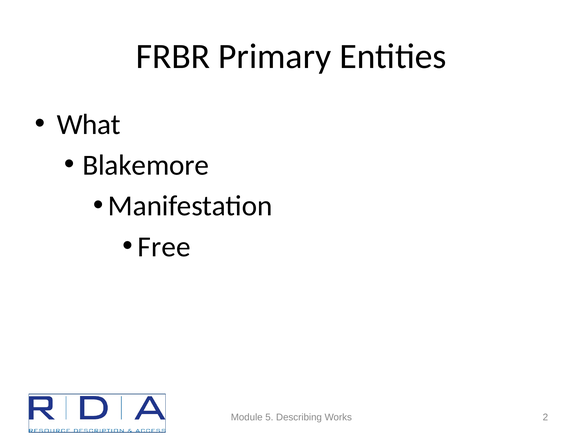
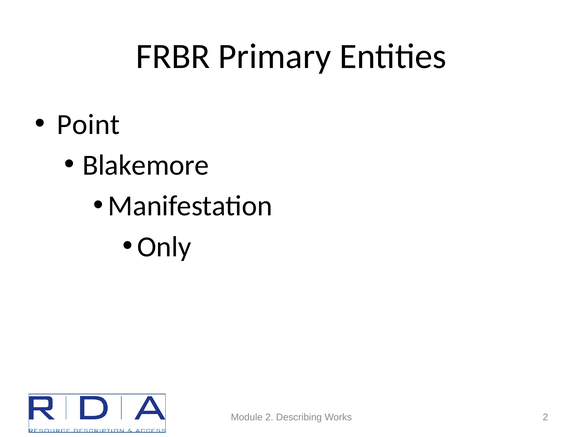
What: What -> Point
Free: Free -> Only
Module 5: 5 -> 2
